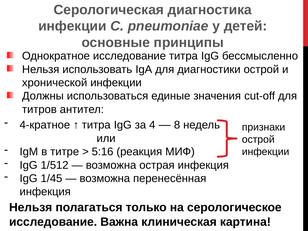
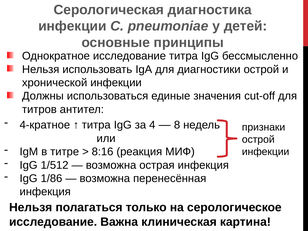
5:16: 5:16 -> 8:16
1/45: 1/45 -> 1/86
